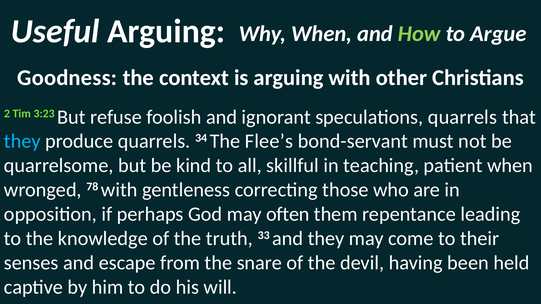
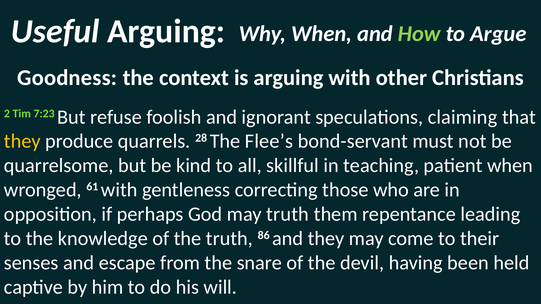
3:23: 3:23 -> 7:23
speculations quarrels: quarrels -> claiming
they at (22, 141) colour: light blue -> yellow
34: 34 -> 28
78: 78 -> 61
may often: often -> truth
33: 33 -> 86
